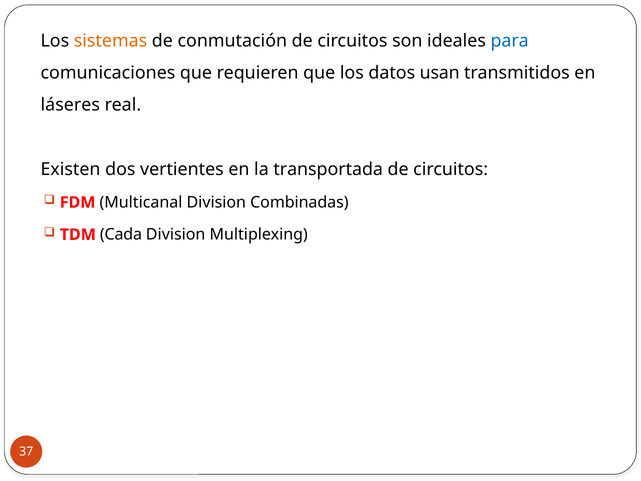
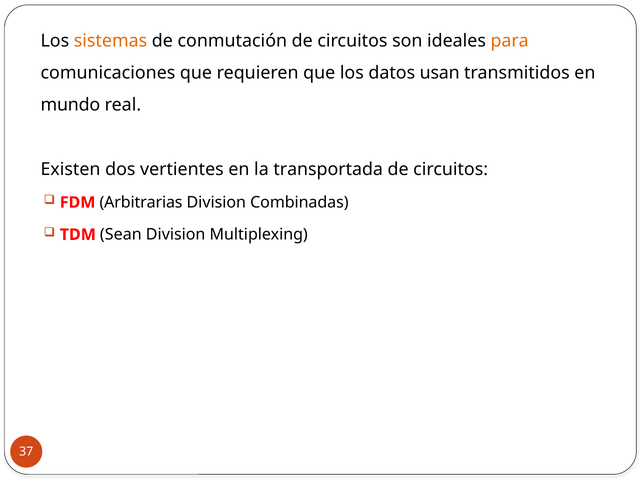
para colour: blue -> orange
láseres: láseres -> mundo
Multicanal: Multicanal -> Arbitrarias
Cada: Cada -> Sean
